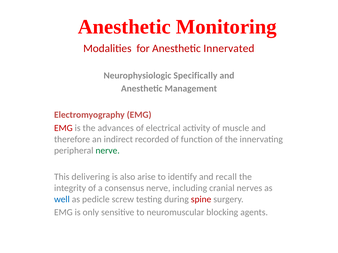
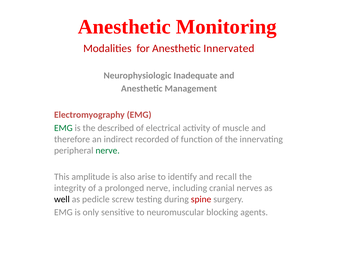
Specifically: Specifically -> Inadequate
EMG at (63, 128) colour: red -> green
advances: advances -> described
delivering: delivering -> amplitude
consensus: consensus -> prolonged
well colour: blue -> black
